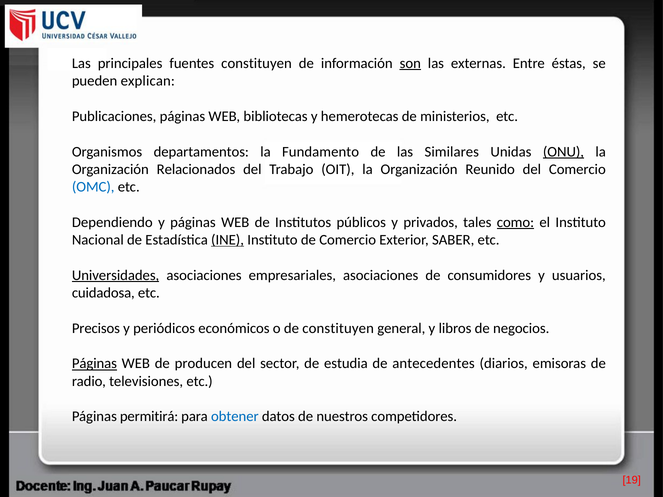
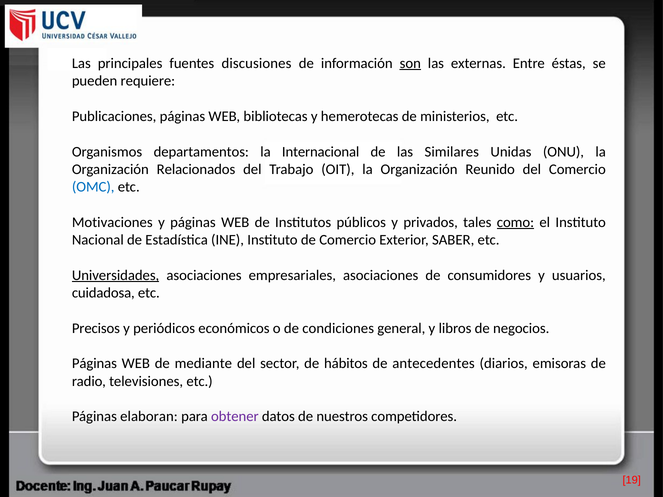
fuentes constituyen: constituyen -> discusiones
explican: explican -> requiere
Fundamento: Fundamento -> Internacional
ONU underline: present -> none
Dependiendo: Dependiendo -> Motivaciones
INE underline: present -> none
de constituyen: constituyen -> condiciones
Páginas at (94, 364) underline: present -> none
producen: producen -> mediante
estudia: estudia -> hábitos
permitirá: permitirá -> elaboran
obtener colour: blue -> purple
